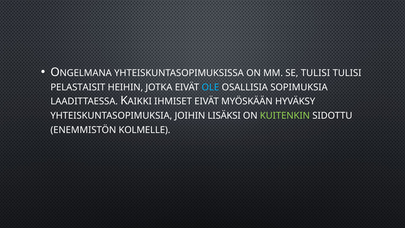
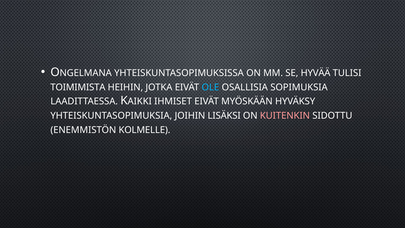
SE TULISI: TULISI -> HYVÄÄ
PELASTAISIT: PELASTAISIT -> TOIMIMISTA
KUITENKIN colour: light green -> pink
